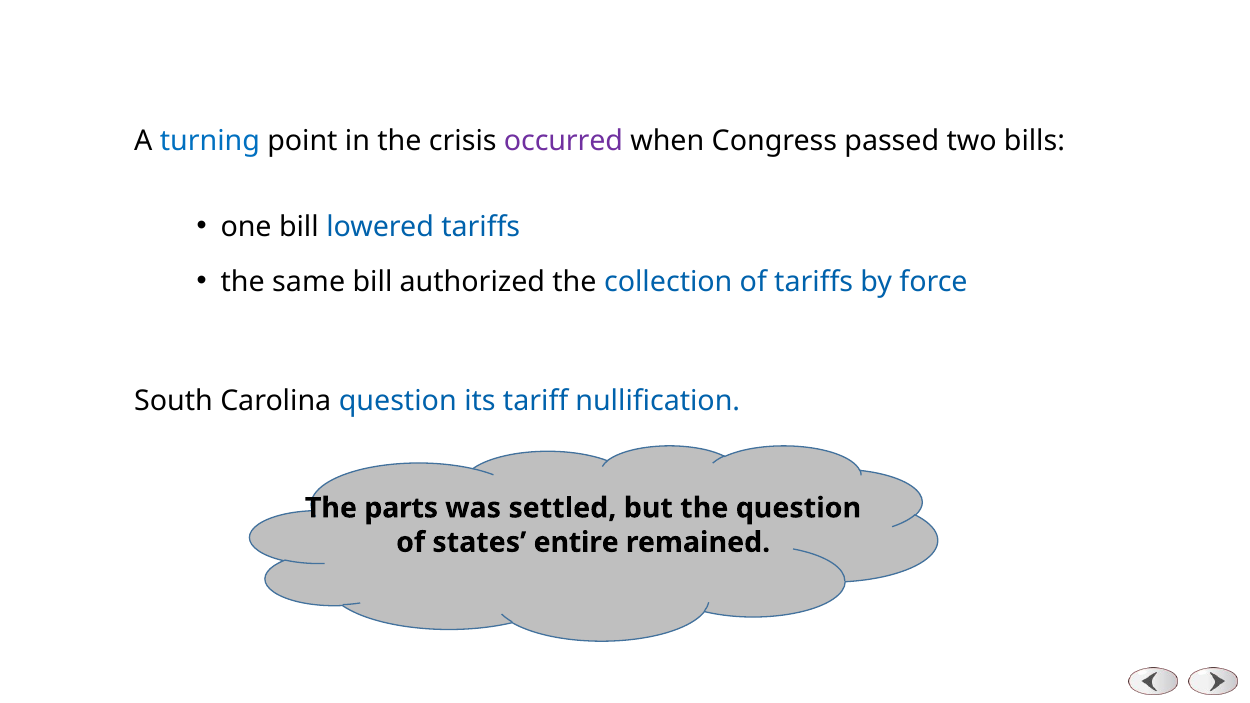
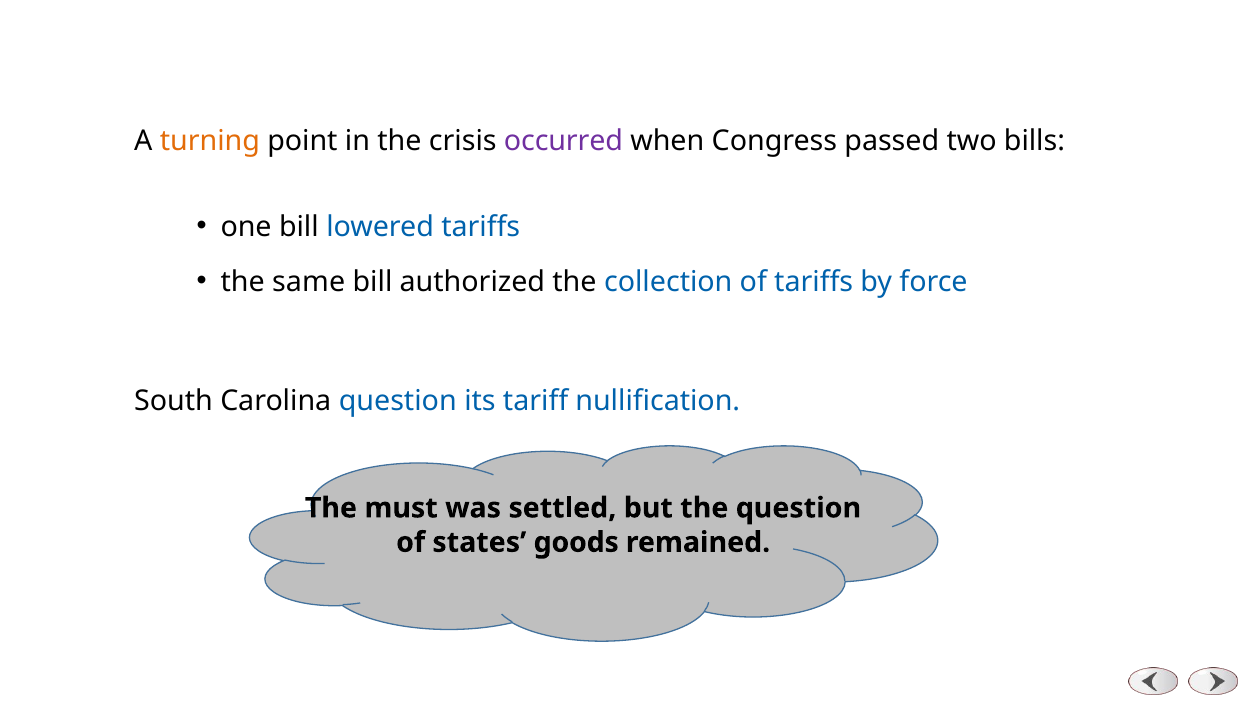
turning colour: blue -> orange
parts: parts -> must
entire: entire -> goods
